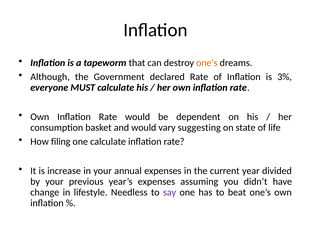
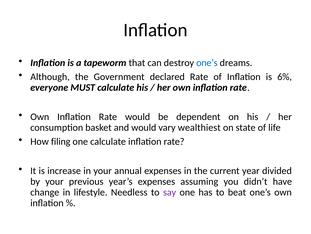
one’s at (207, 63) colour: orange -> blue
3%: 3% -> 6%
suggesting: suggesting -> wealthiest
